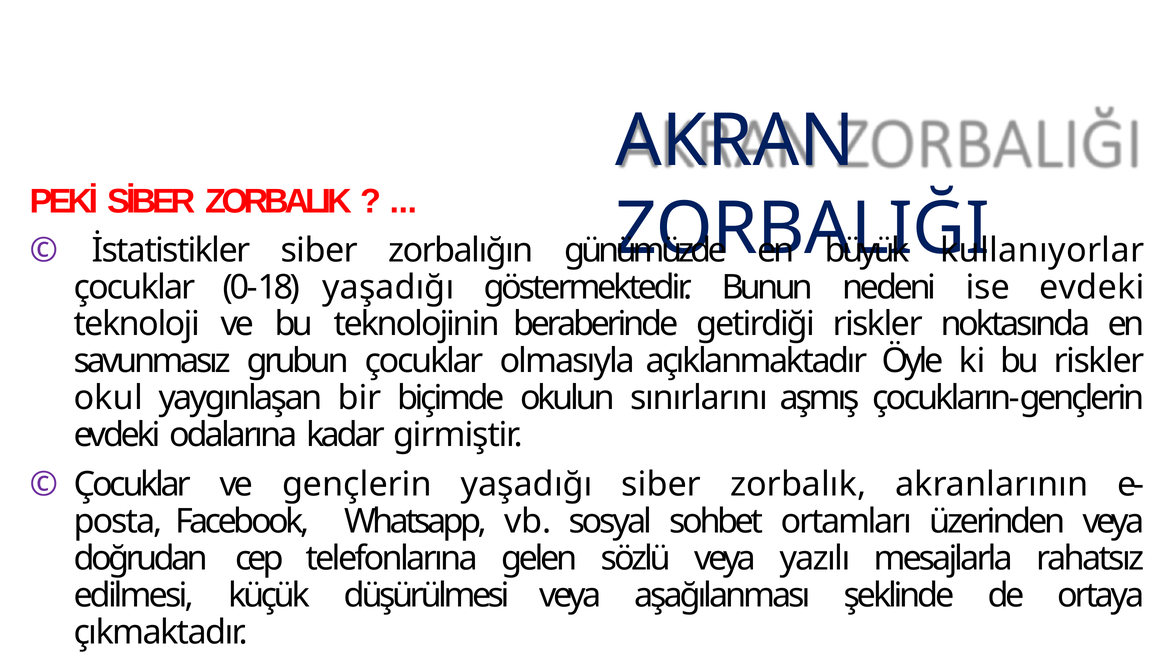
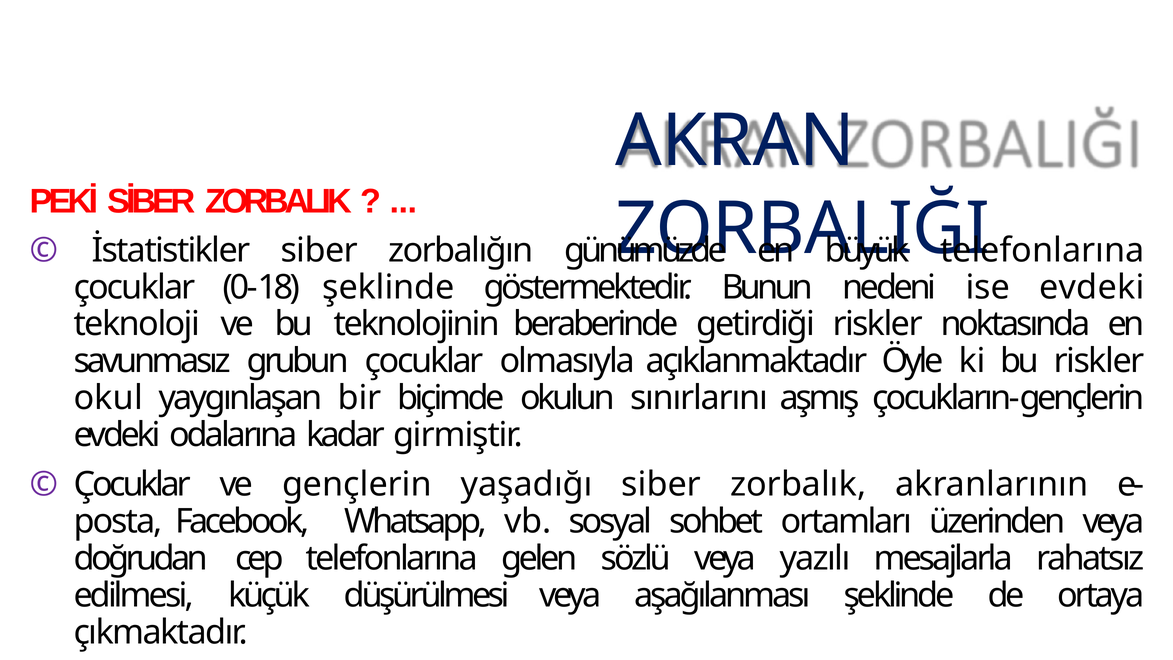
kullanıyorlar at (1042, 250): kullanıyorlar -> telefonlarına
0-18 yaşadığı: yaşadığı -> şeklinde
